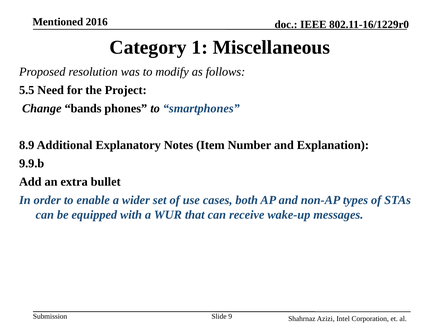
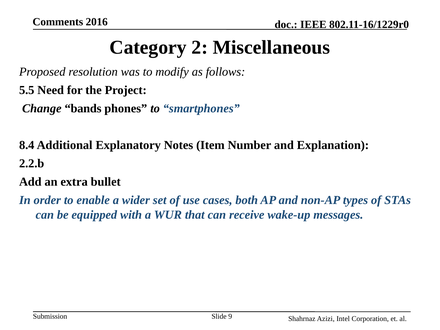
Mentioned: Mentioned -> Comments
1: 1 -> 2
8.9: 8.9 -> 8.4
9.9.b: 9.9.b -> 2.2.b
